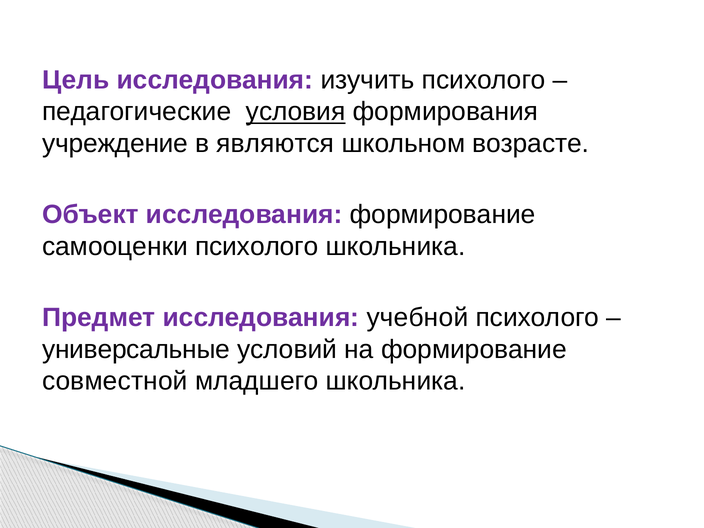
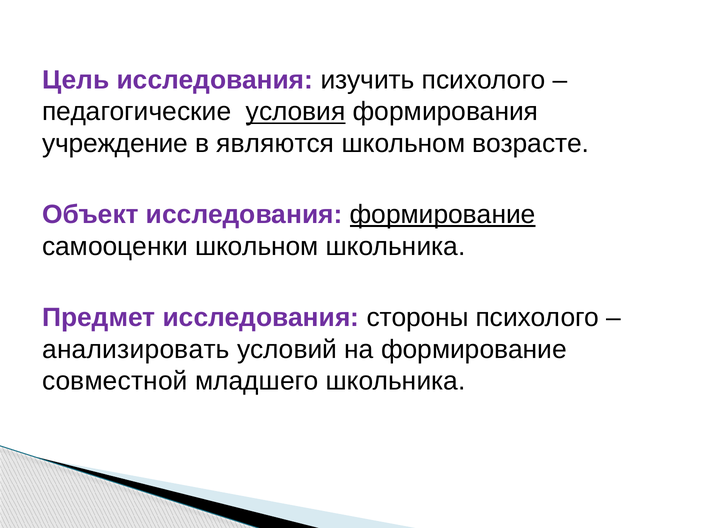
формирование at (443, 215) underline: none -> present
самооценки психолого: психолого -> школьном
учебной: учебной -> стороны
универсальные: универсальные -> анализировать
